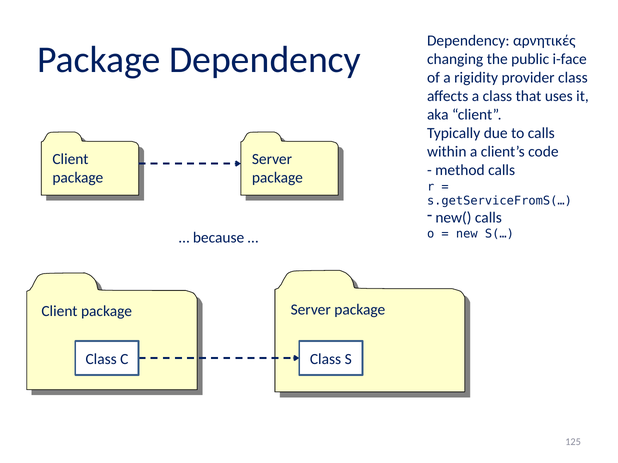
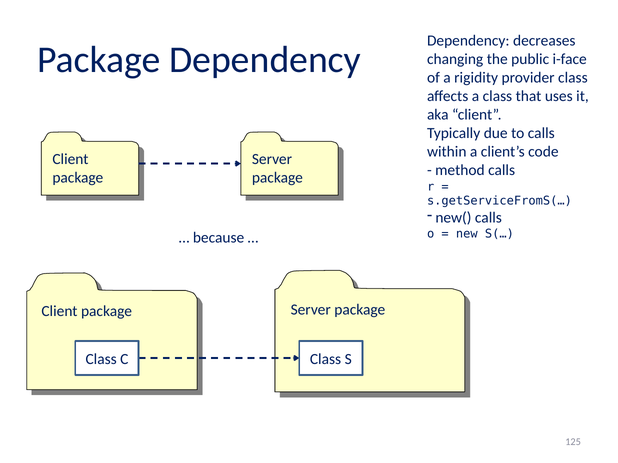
αρνητικές: αρνητικές -> decreases
